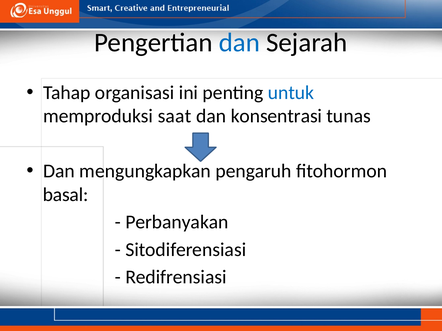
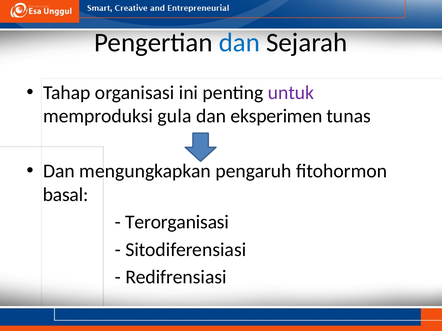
untuk colour: blue -> purple
saat: saat -> gula
konsentrasi: konsentrasi -> eksperimen
Perbanyakan: Perbanyakan -> Terorganisasi
